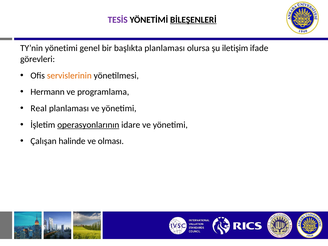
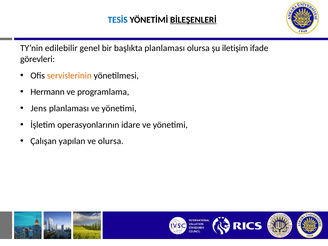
TESİS colour: purple -> blue
TY’nin yönetimi: yönetimi -> edilebilir
Real: Real -> Jens
operasyonlarının underline: present -> none
halinde: halinde -> yapılan
ve olması: olması -> olursa
